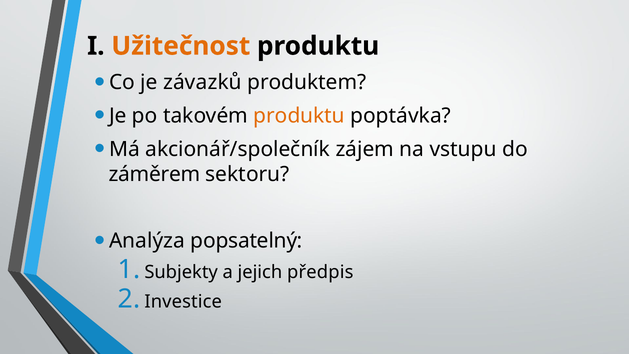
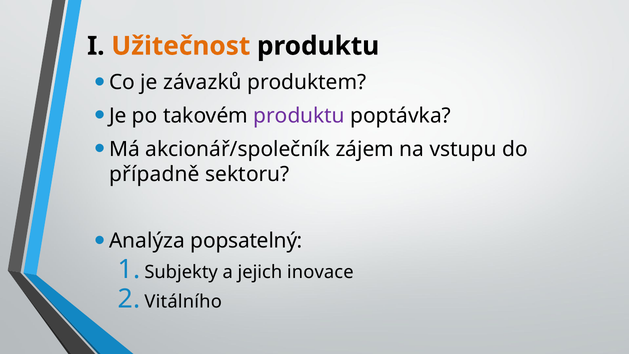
produktu at (299, 116) colour: orange -> purple
záměrem: záměrem -> případně
předpis: předpis -> inovace
Investice: Investice -> Vitálního
